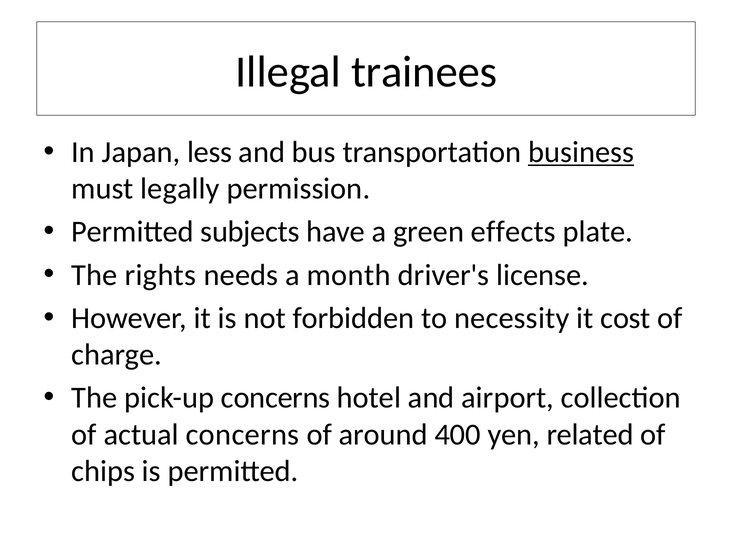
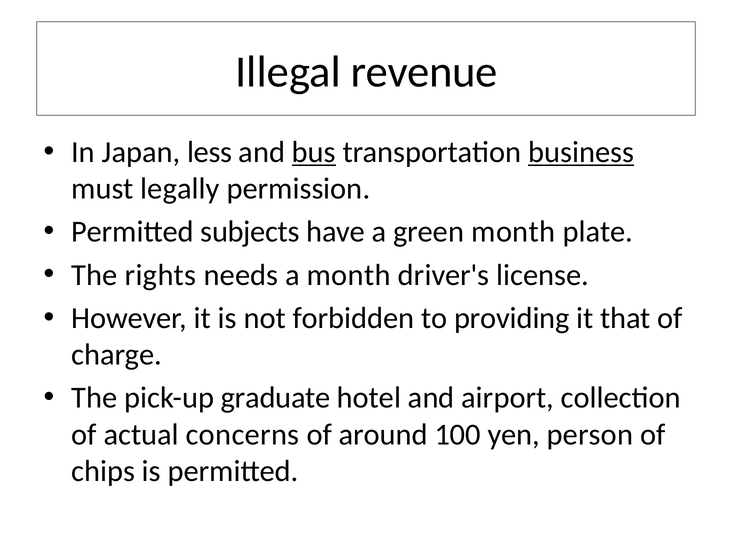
trainees: trainees -> revenue
bus underline: none -> present
green effects: effects -> month
necessity: necessity -> providing
cost: cost -> that
pick-up concerns: concerns -> graduate
400: 400 -> 100
related: related -> person
